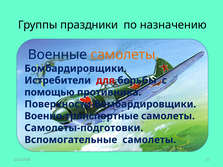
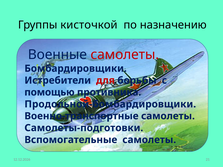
праздники: праздники -> кисточкой
самолеты at (125, 55) colour: orange -> red
Поверхности-бомбардировщики: Поверхности-бомбардировщики -> Продольной-бомбардировщики
